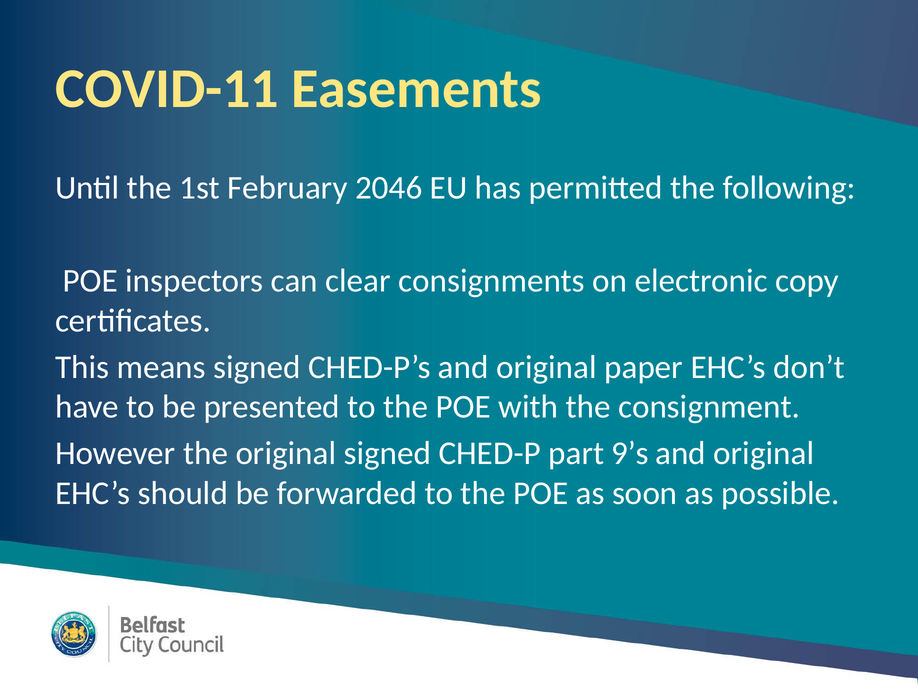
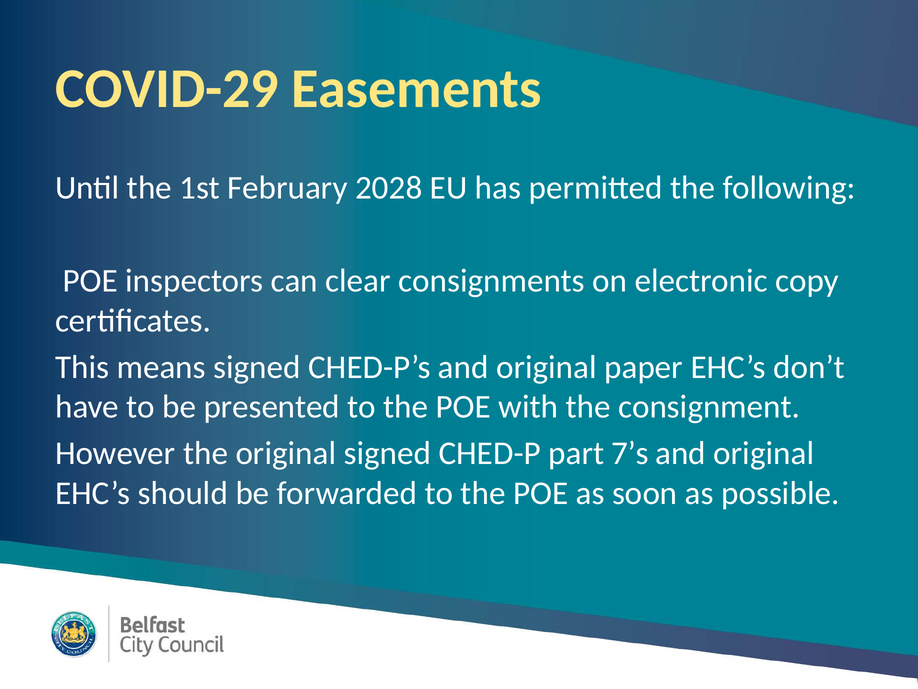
COVID-11: COVID-11 -> COVID-29
2046: 2046 -> 2028
9’s: 9’s -> 7’s
